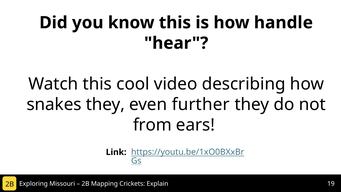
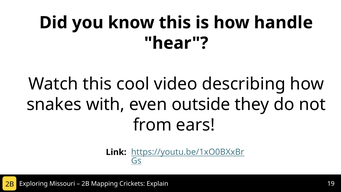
snakes they: they -> with
further: further -> outside
